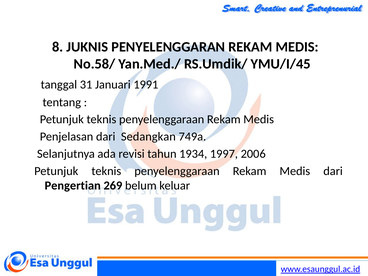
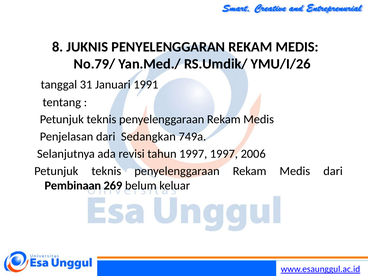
No.58/: No.58/ -> No.79/
YMU/I/45: YMU/I/45 -> YMU/I/26
tahun 1934: 1934 -> 1997
Pengertian: Pengertian -> Pembinaan
